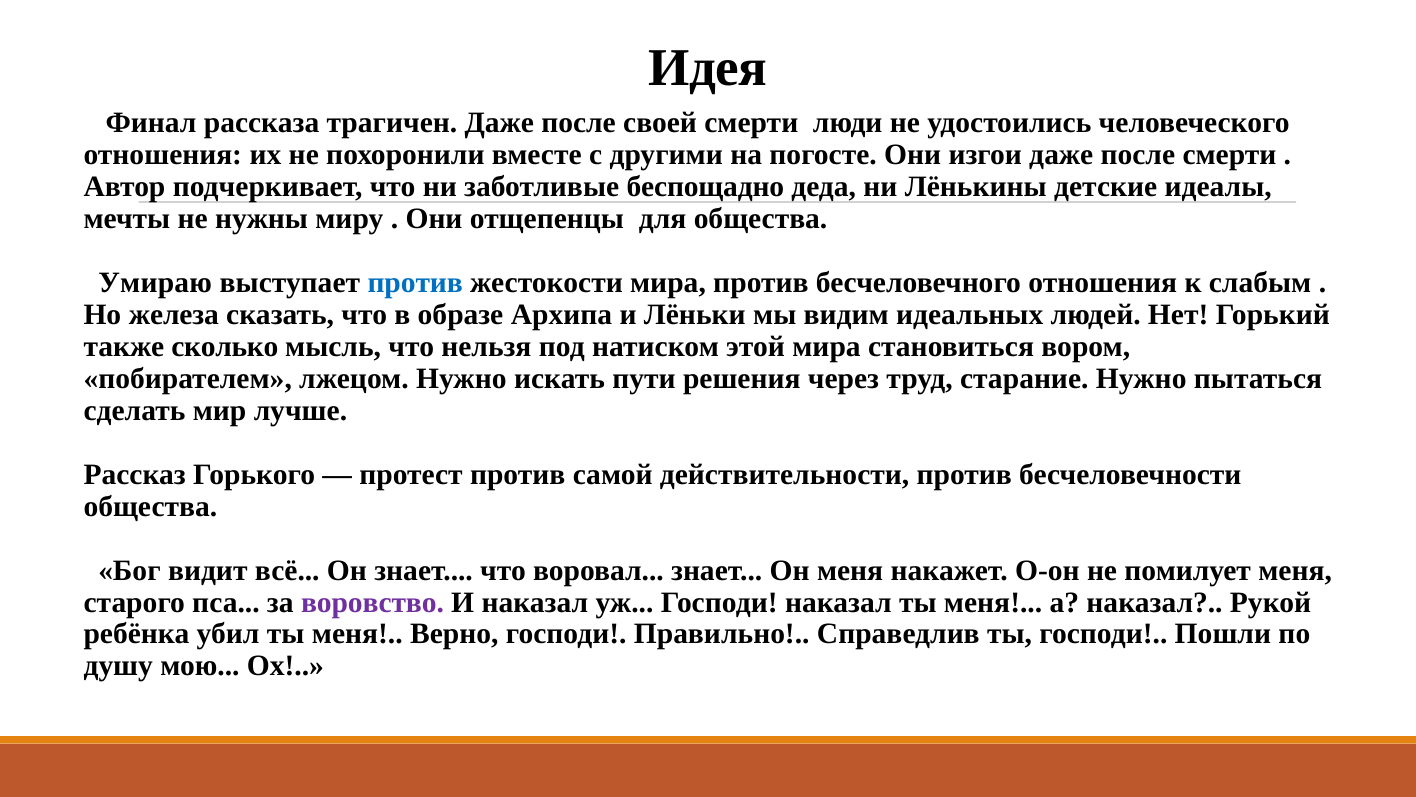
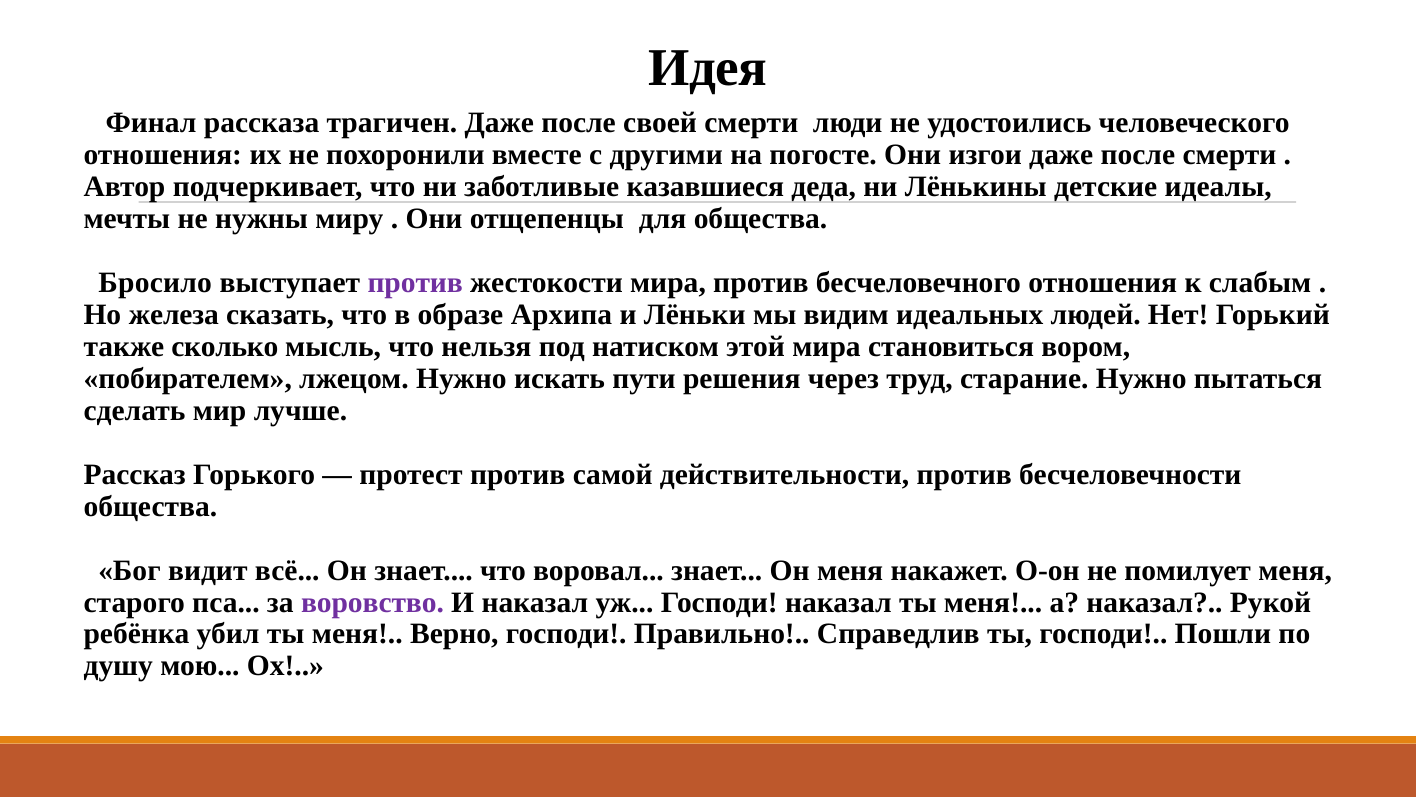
беспощадно: беспощадно -> казавшиеся
Умираю: Умираю -> Бросило
против at (415, 283) colour: blue -> purple
